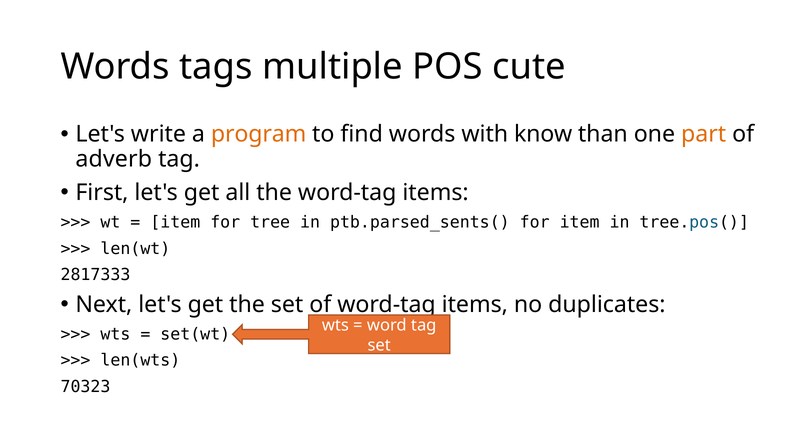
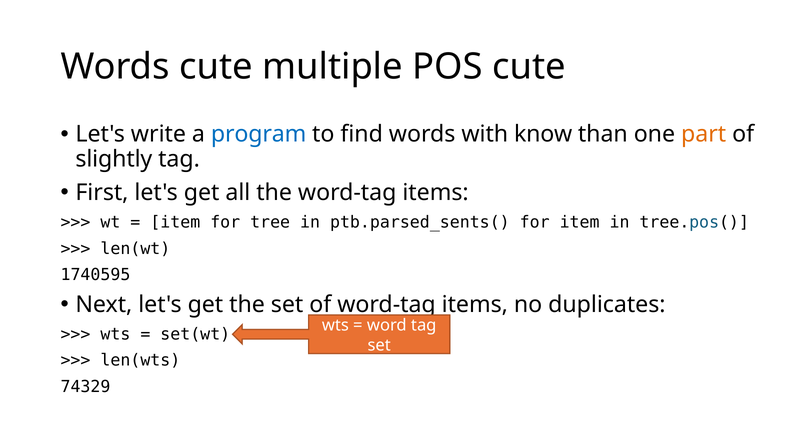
Words tags: tags -> cute
program colour: orange -> blue
adverb: adverb -> slightly
2817333: 2817333 -> 1740595
70323: 70323 -> 74329
